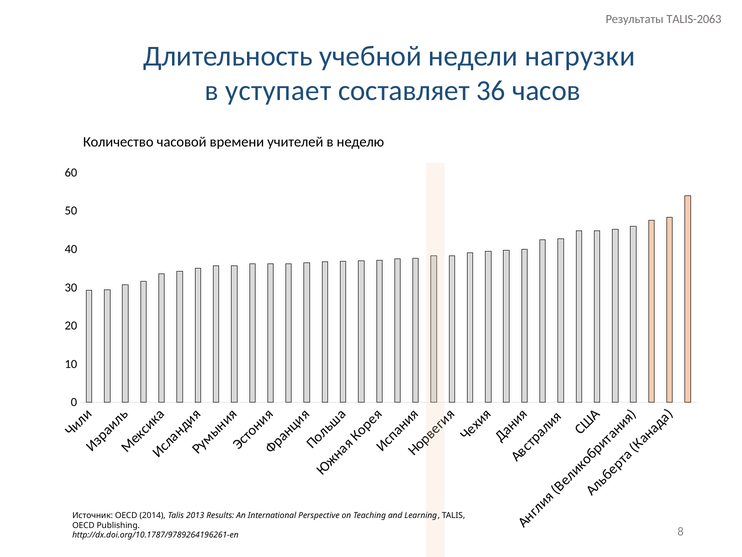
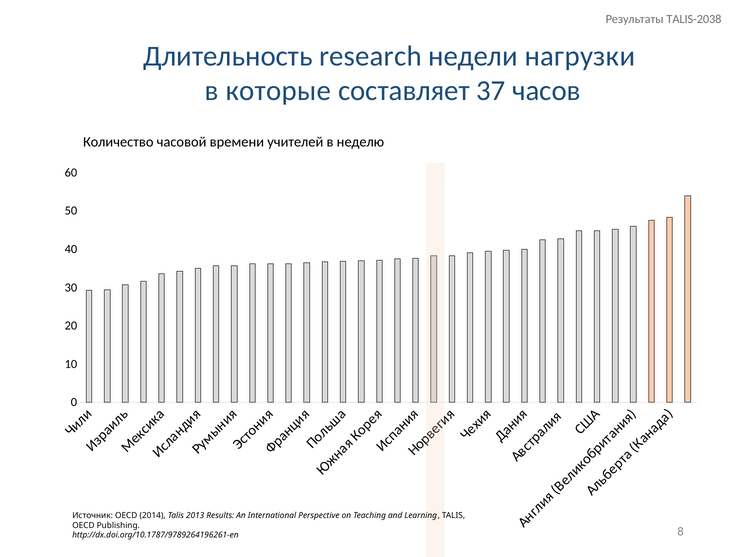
TALIS-2063: TALIS-2063 -> TALIS-2038
учебной: учебной -> research
уступает: уступает -> которые
36: 36 -> 37
